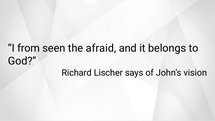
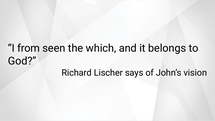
afraid: afraid -> which
